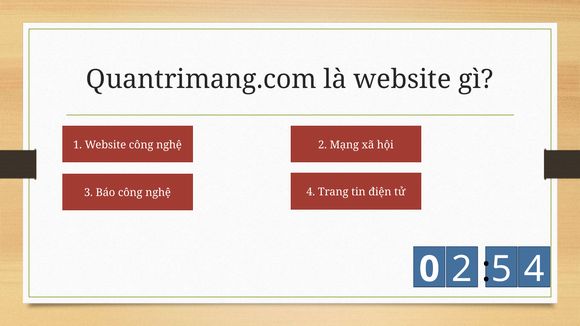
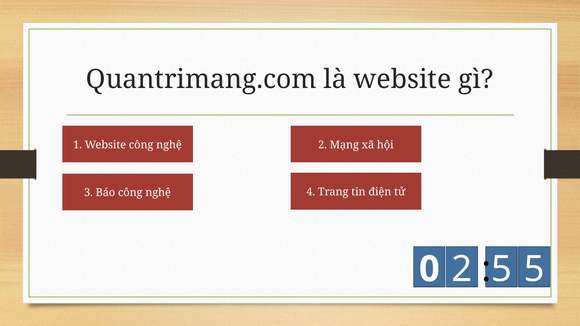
2 4: 4 -> 5
